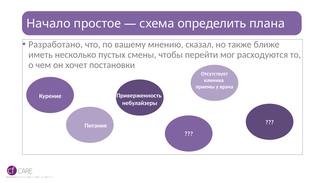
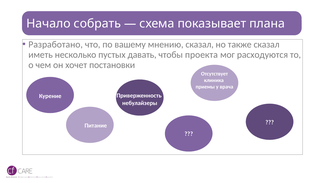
простое: простое -> собрать
определить: определить -> показывает
также ближе: ближе -> сказал
смены: смены -> давать
перейти: перейти -> проекта
